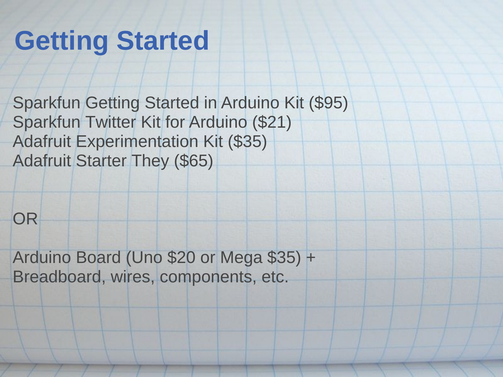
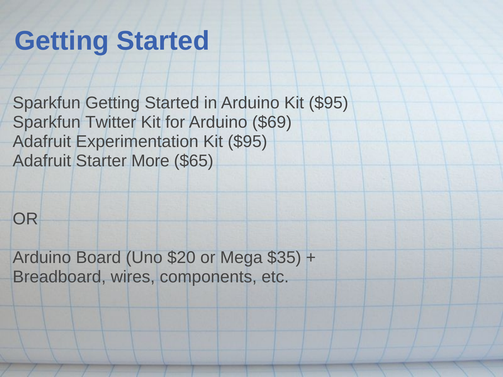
$21: $21 -> $69
Experimentation Kit $35: $35 -> $95
They: They -> More
